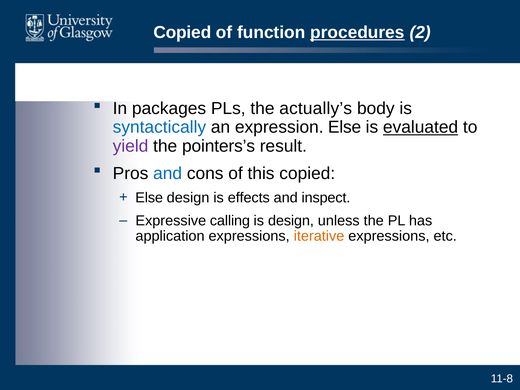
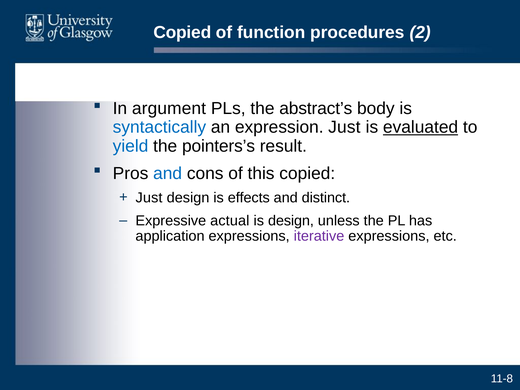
procedures underline: present -> none
packages: packages -> argument
actually’s: actually’s -> abstract’s
expression Else: Else -> Just
yield colour: purple -> blue
Else at (149, 198): Else -> Just
inspect: inspect -> distinct
calling: calling -> actual
iterative colour: orange -> purple
